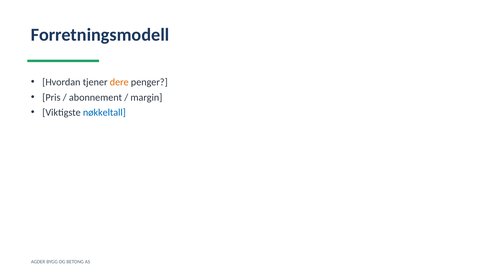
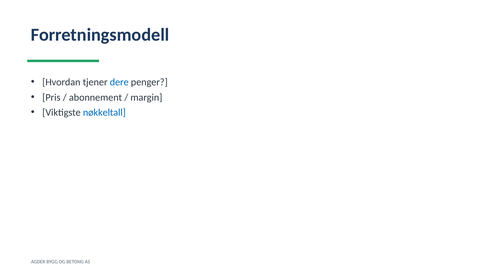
dere colour: orange -> blue
